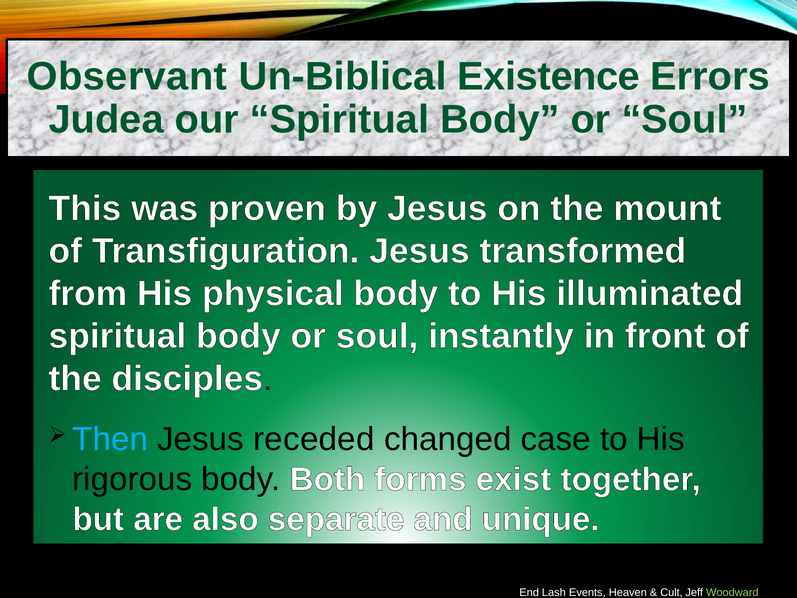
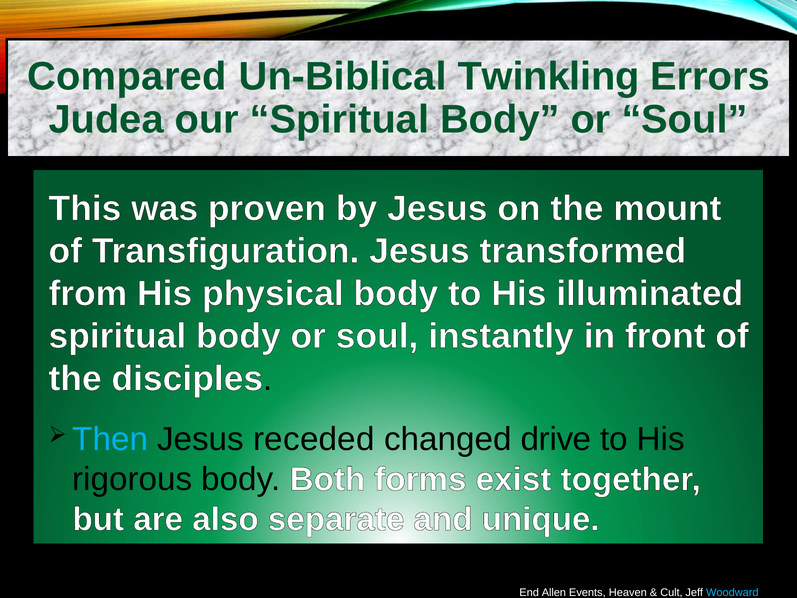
Observant: Observant -> Compared
Existence: Existence -> Twinkling
case: case -> drive
Lash: Lash -> Allen
Woodward colour: light green -> light blue
